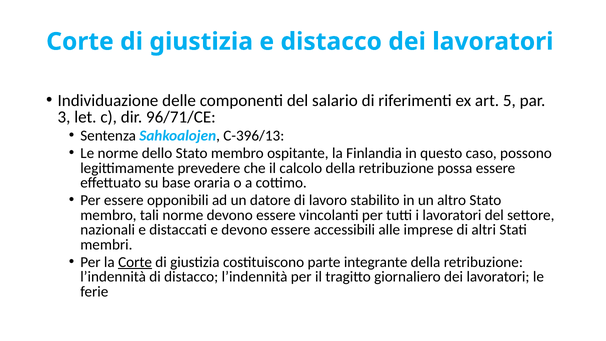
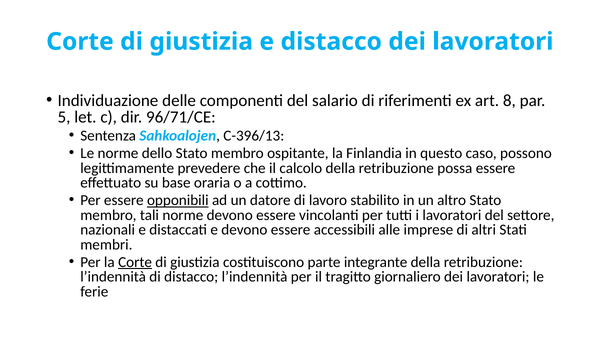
5: 5 -> 8
3: 3 -> 5
opponibili underline: none -> present
